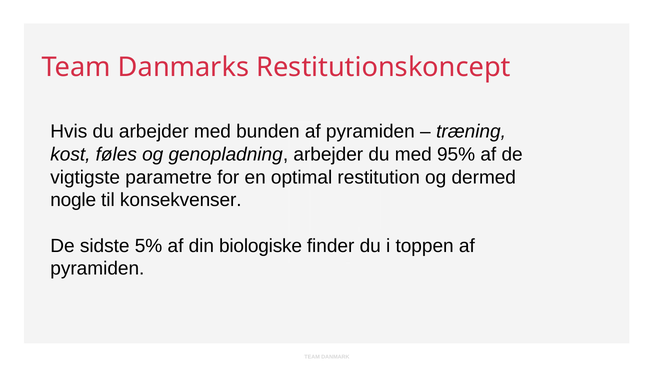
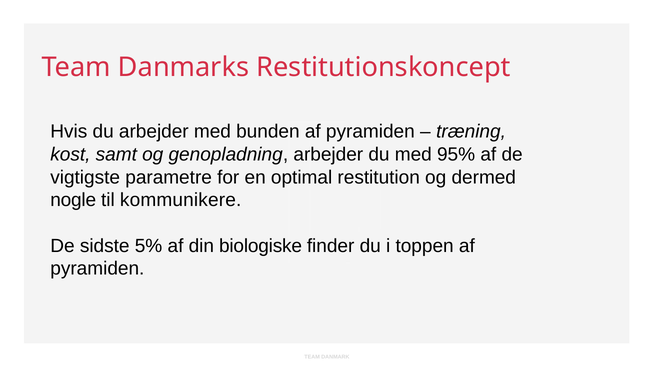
føles: føles -> samt
konsekvenser: konsekvenser -> kommunikere
